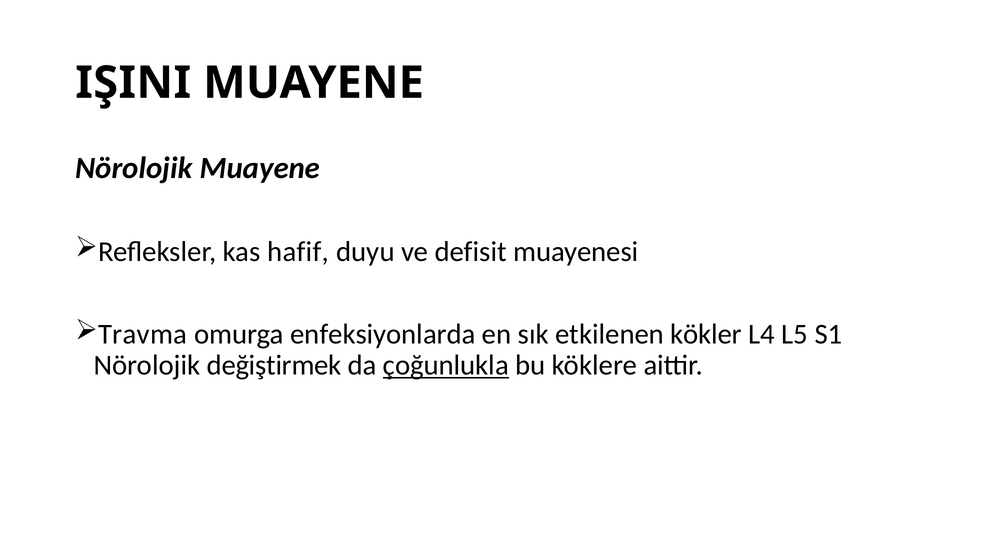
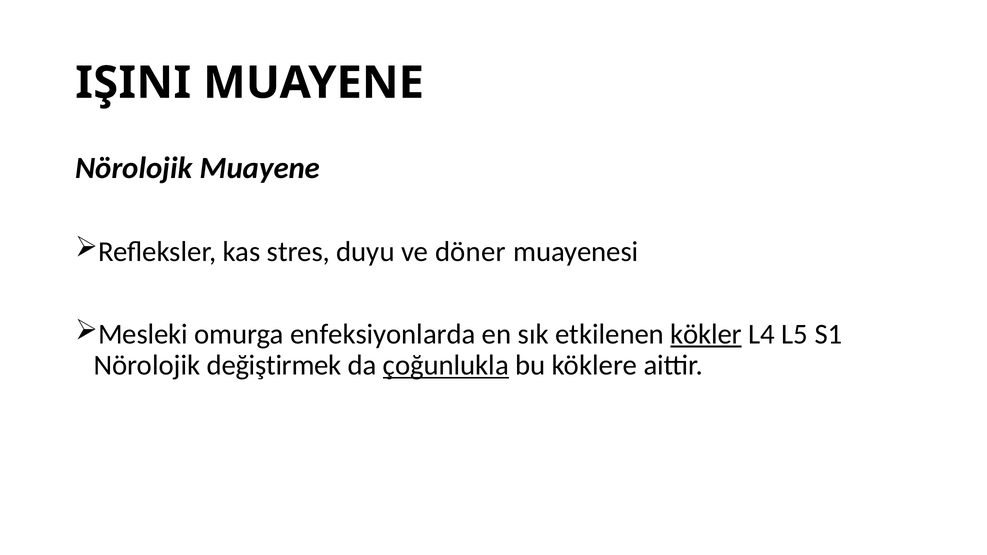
hafif: hafif -> stres
defisit: defisit -> döner
Travma: Travma -> Mesleki
kökler underline: none -> present
